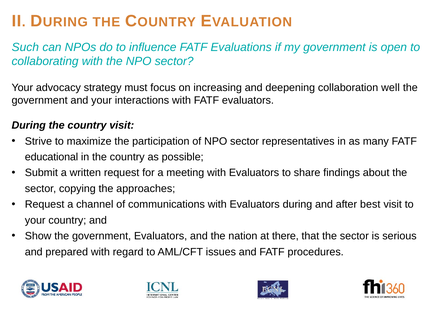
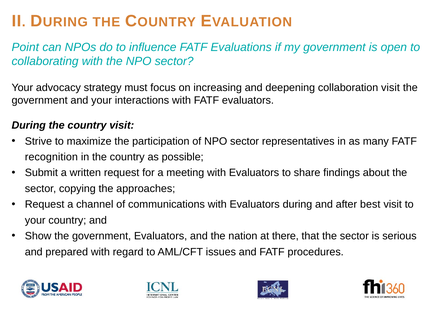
Such: Such -> Point
collaboration well: well -> visit
educational: educational -> recognition
